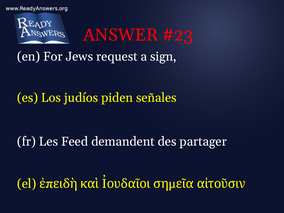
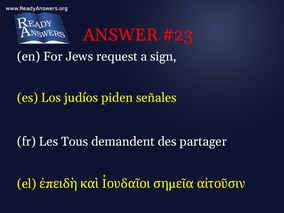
Feed: Feed -> Tous
